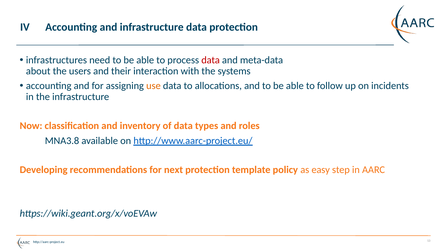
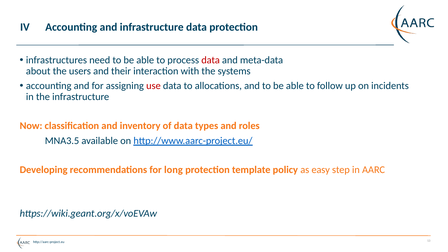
use colour: orange -> red
MNA3.8: MNA3.8 -> MNA3.5
next: next -> long
